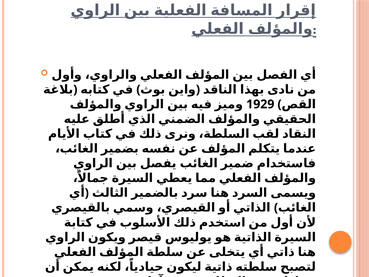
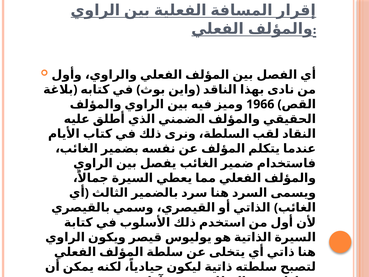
1929: 1929 -> 1966
